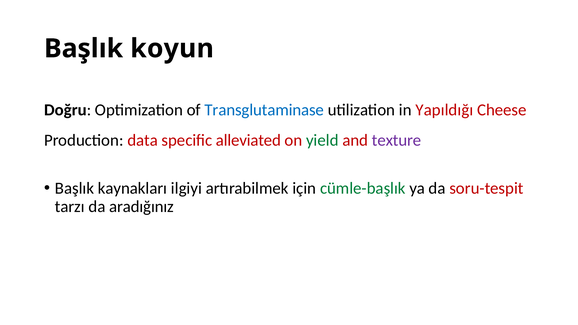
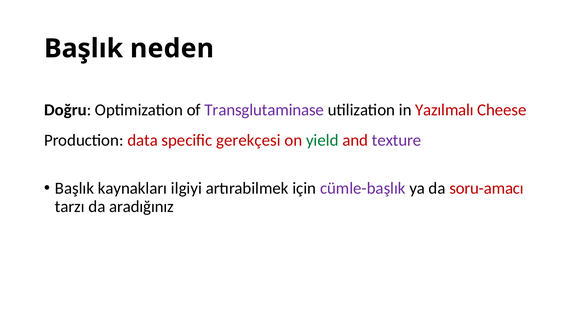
koyun: koyun -> neden
Transglutaminase colour: blue -> purple
Yapıldığı: Yapıldığı -> Yazılmalı
alleviated: alleviated -> gerekçesi
cümle-başlık colour: green -> purple
soru-tespit: soru-tespit -> soru-amacı
